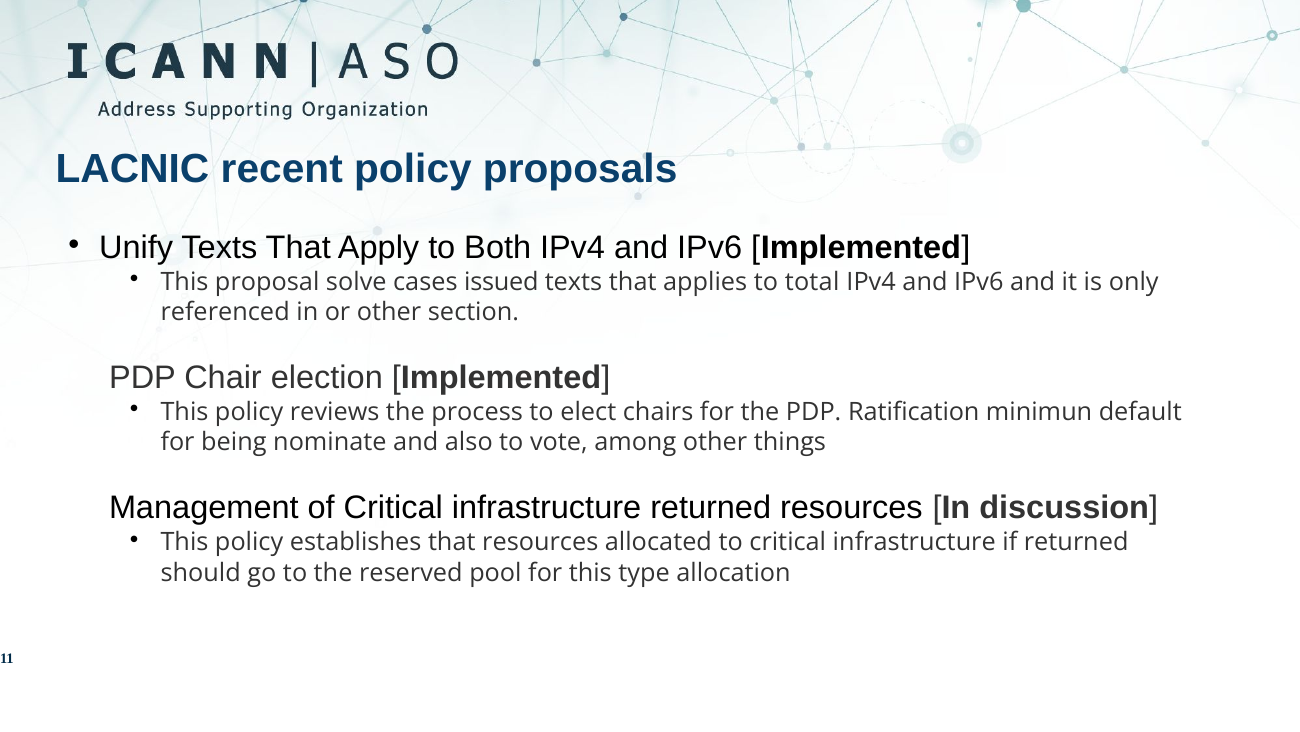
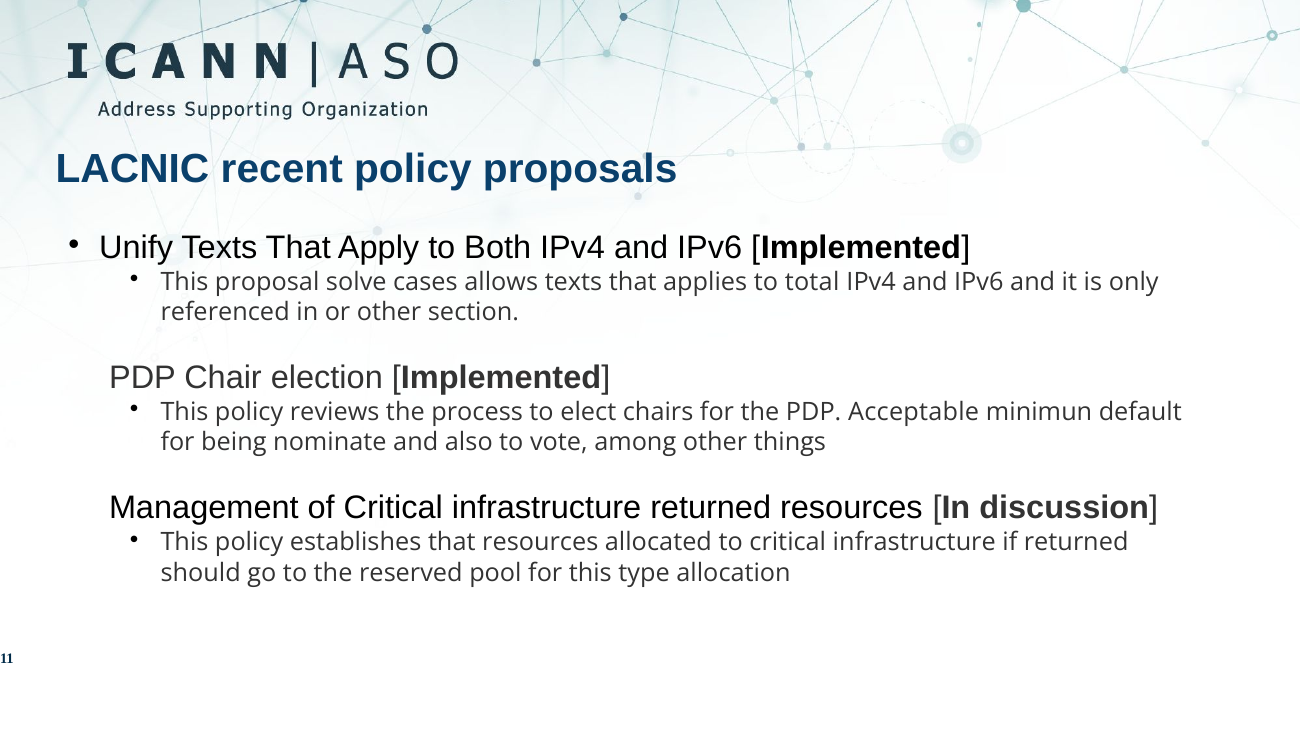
issued: issued -> allows
Ratification: Ratification -> Acceptable
